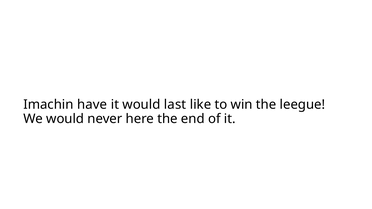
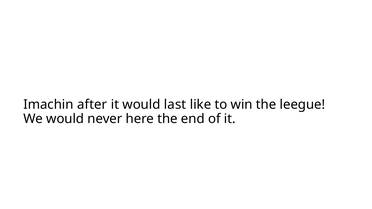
have: have -> after
